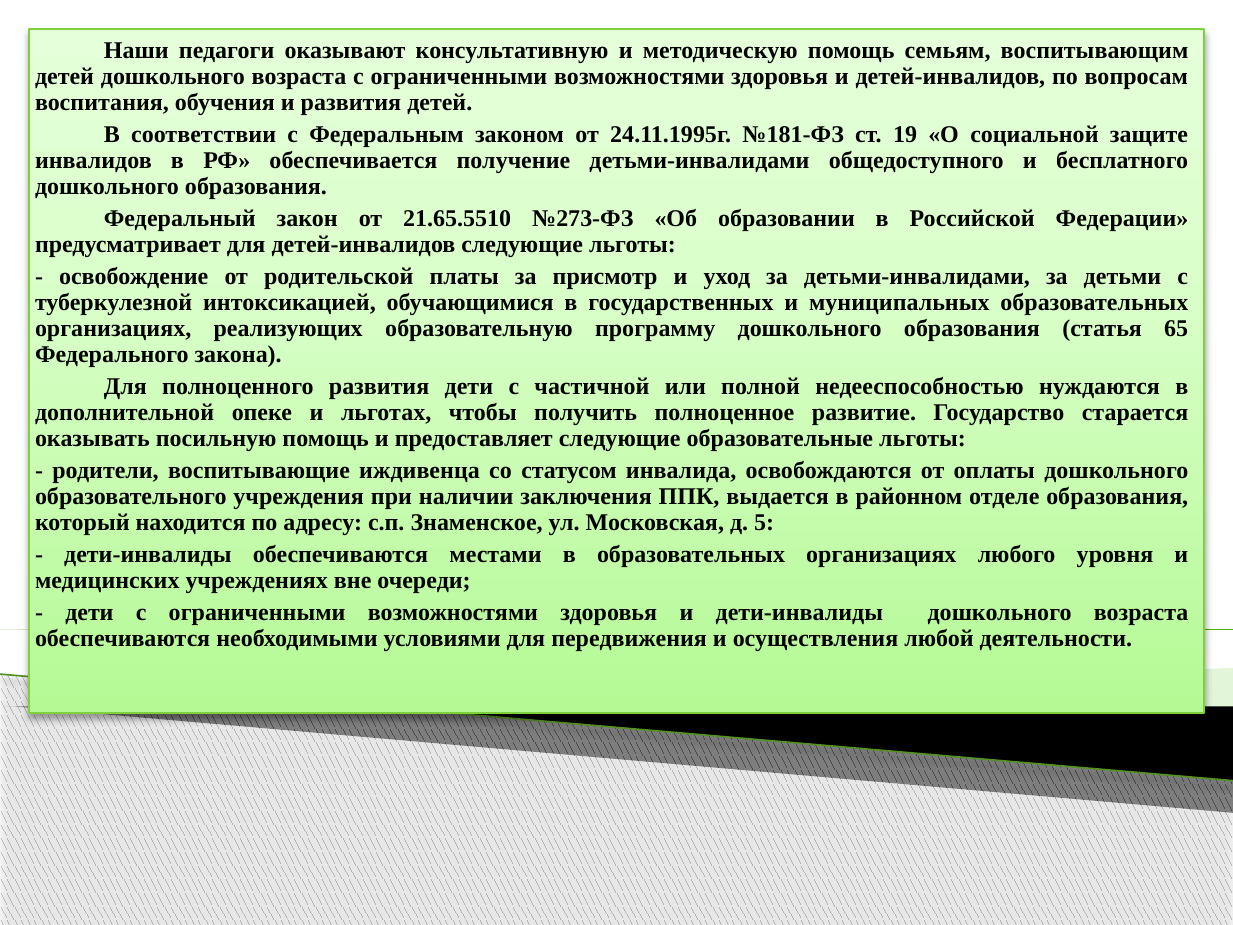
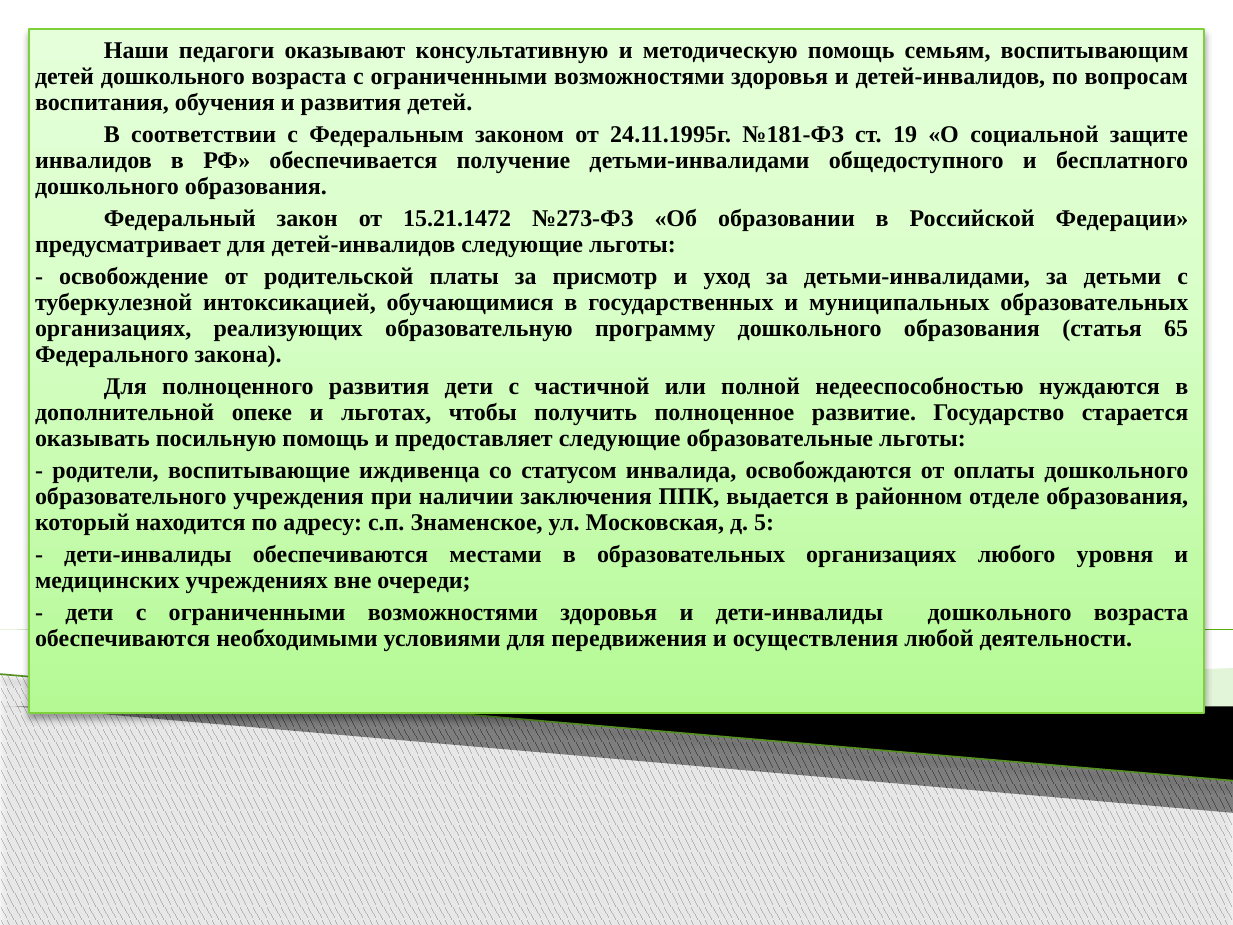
21.65.5510: 21.65.5510 -> 15.21.1472
